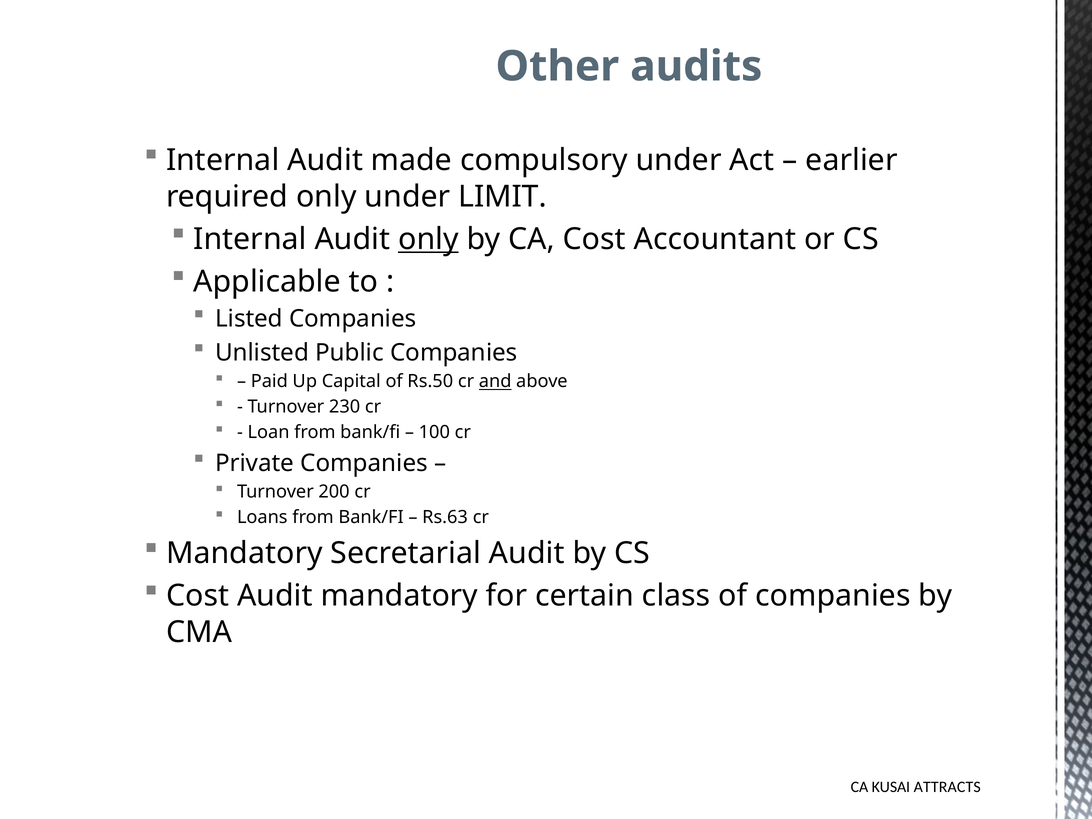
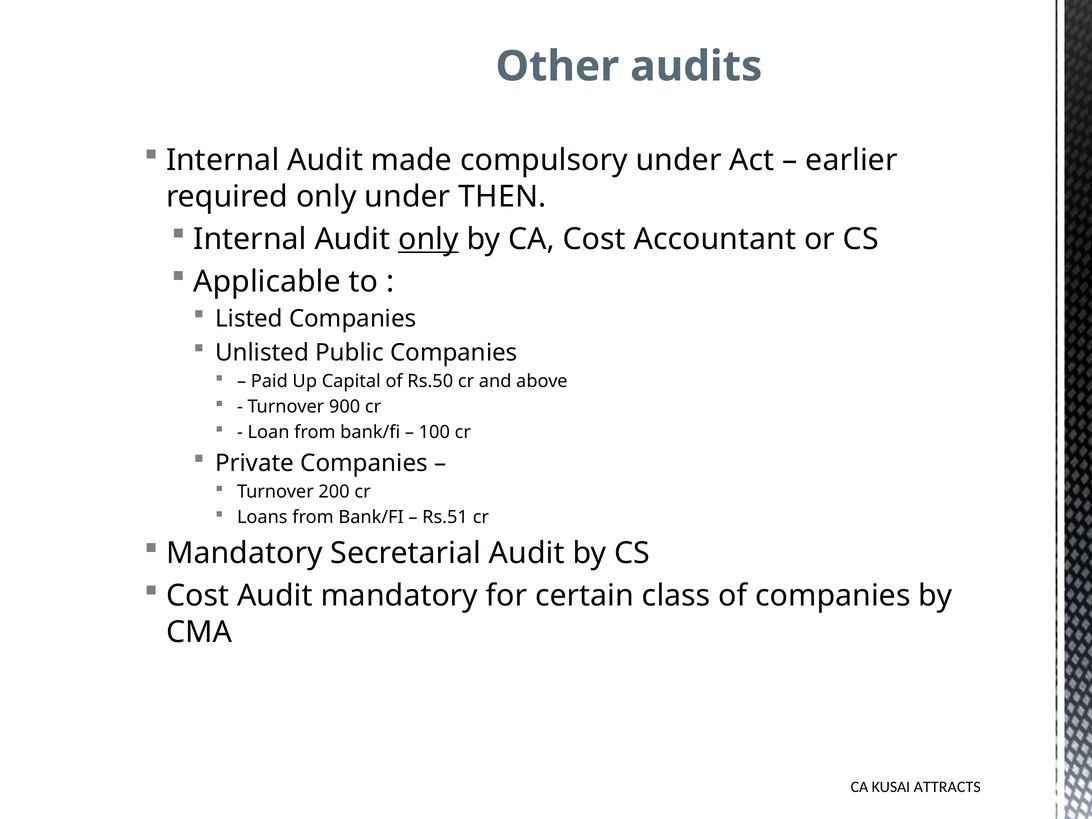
LIMIT: LIMIT -> THEN
and underline: present -> none
230: 230 -> 900
Rs.63: Rs.63 -> Rs.51
